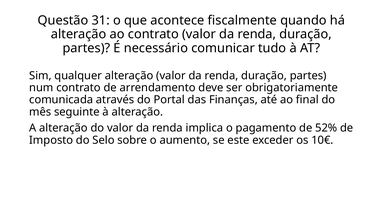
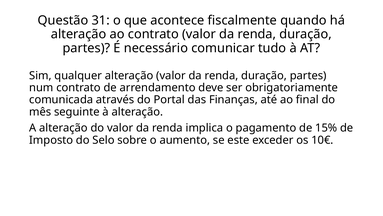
52%: 52% -> 15%
